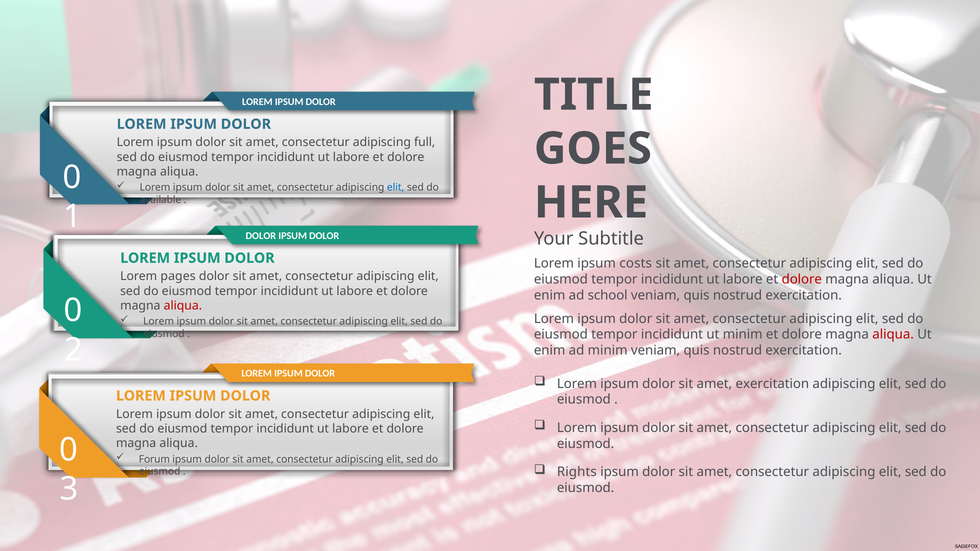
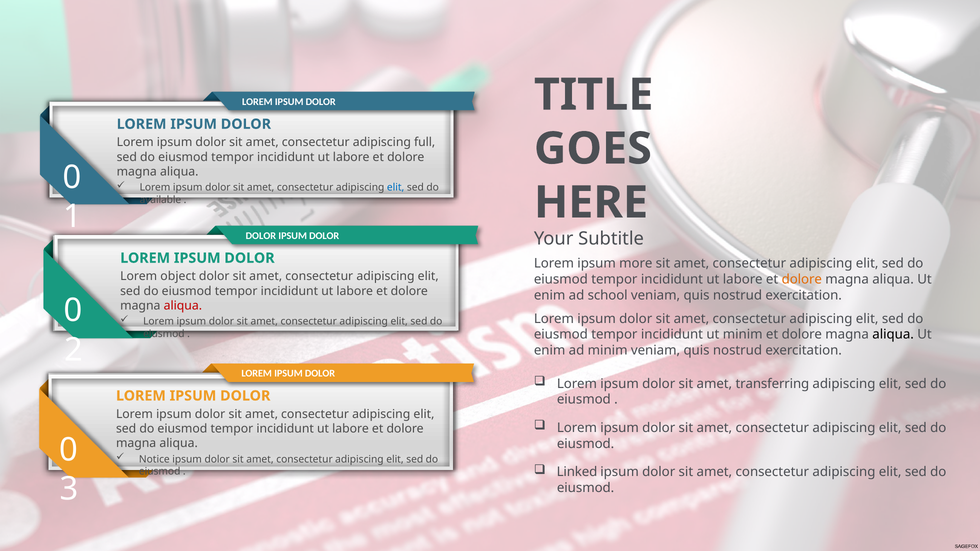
costs: costs -> more
pages: pages -> object
dolore at (802, 280) colour: red -> orange
aliqua at (893, 335) colour: red -> black
amet exercitation: exercitation -> transferring
Forum: Forum -> Notice
Rights: Rights -> Linked
